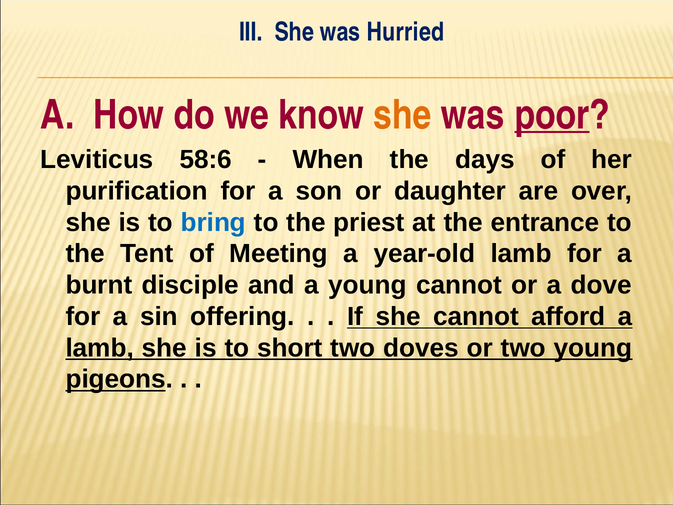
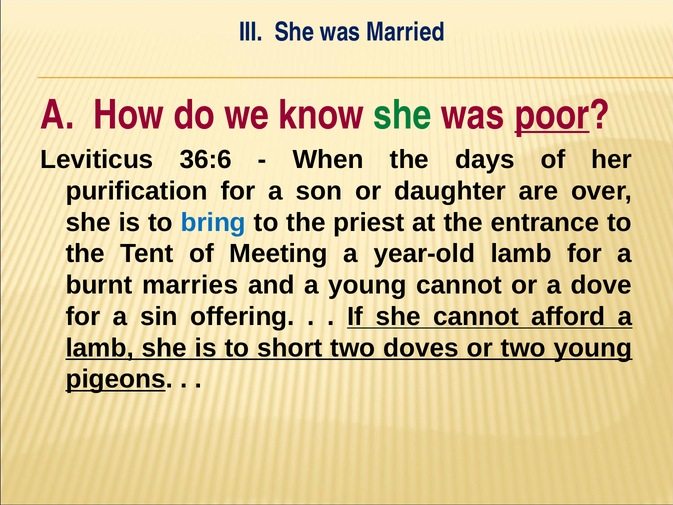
Hurried: Hurried -> Married
she at (403, 115) colour: orange -> green
58:6: 58:6 -> 36:6
disciple: disciple -> marries
